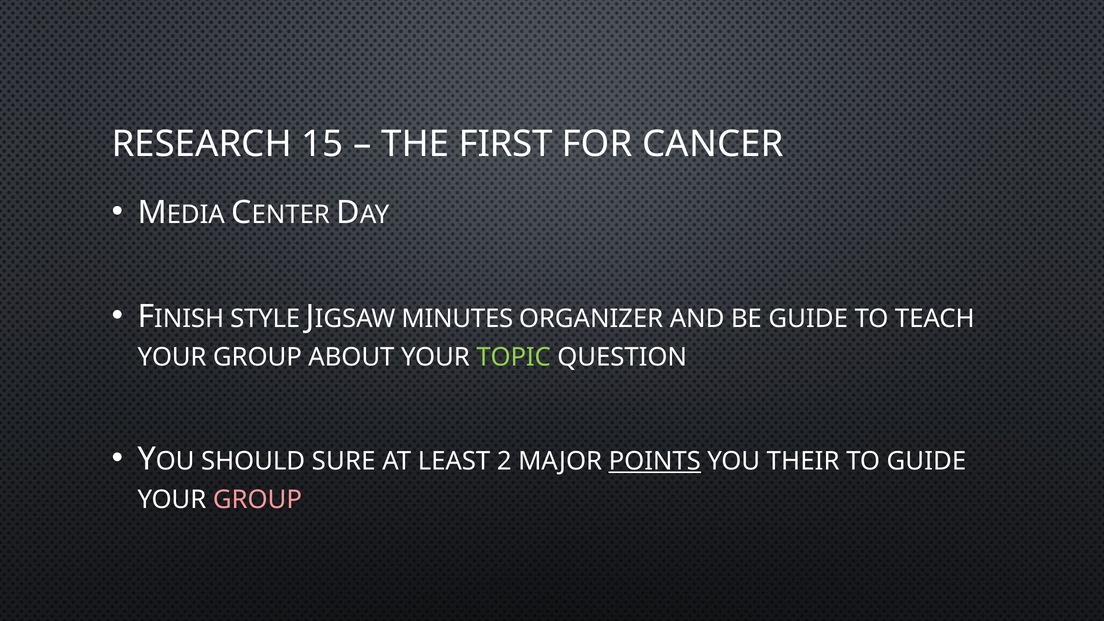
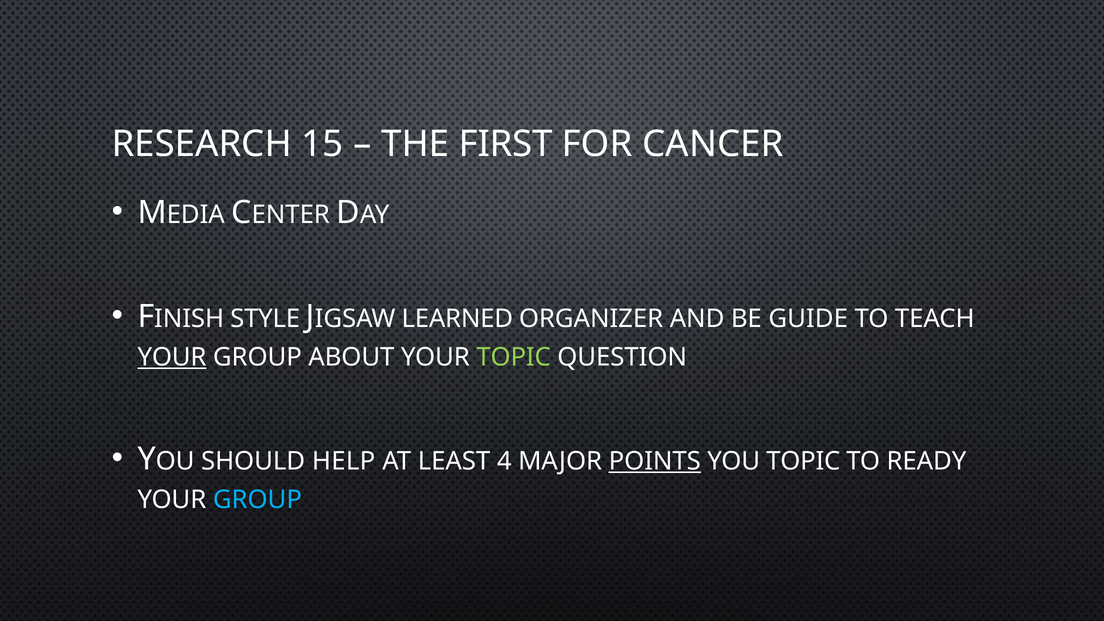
MINUTES: MINUTES -> LEARNED
YOUR at (172, 357) underline: none -> present
SURE: SURE -> HELP
2: 2 -> 4
YOU THEIR: THEIR -> TOPIC
TO GUIDE: GUIDE -> READY
GROUP at (257, 500) colour: pink -> light blue
